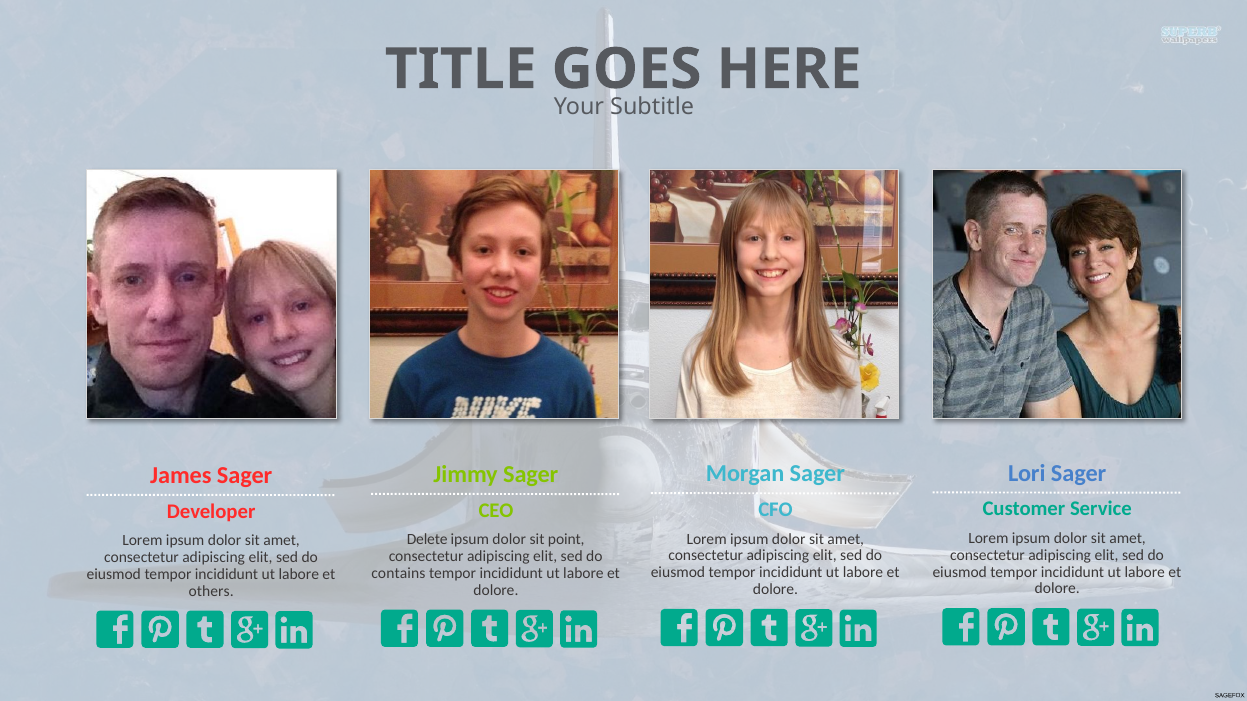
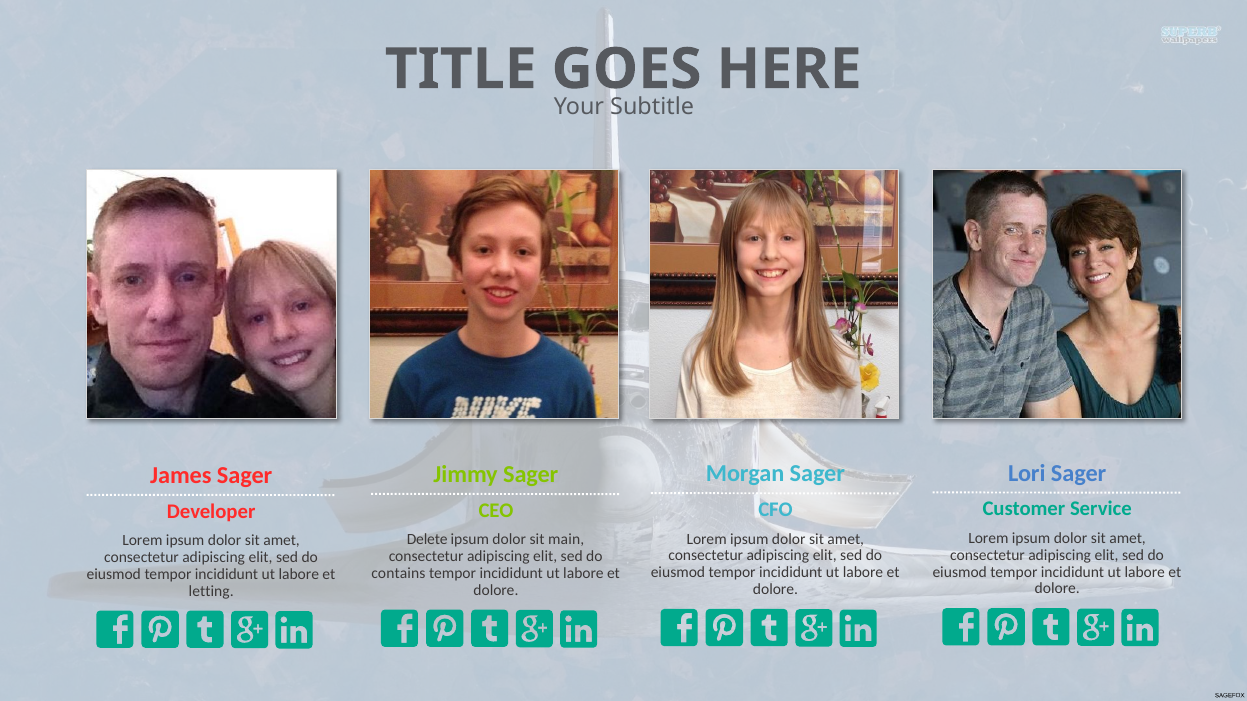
point: point -> main
others: others -> letting
